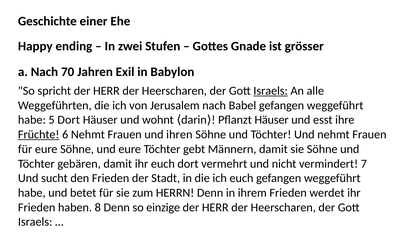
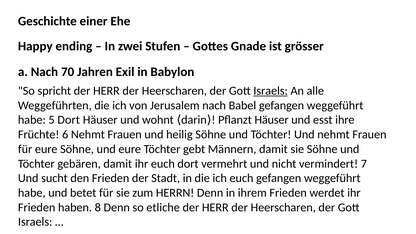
Früchte underline: present -> none
ihren: ihren -> heilig
einzige: einzige -> etliche
